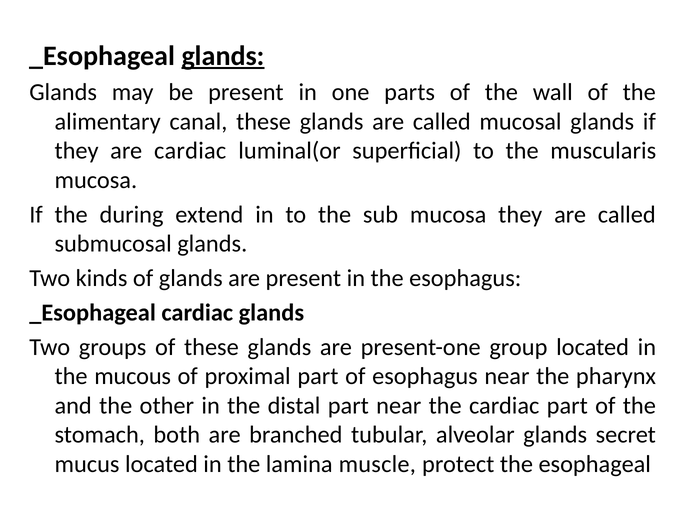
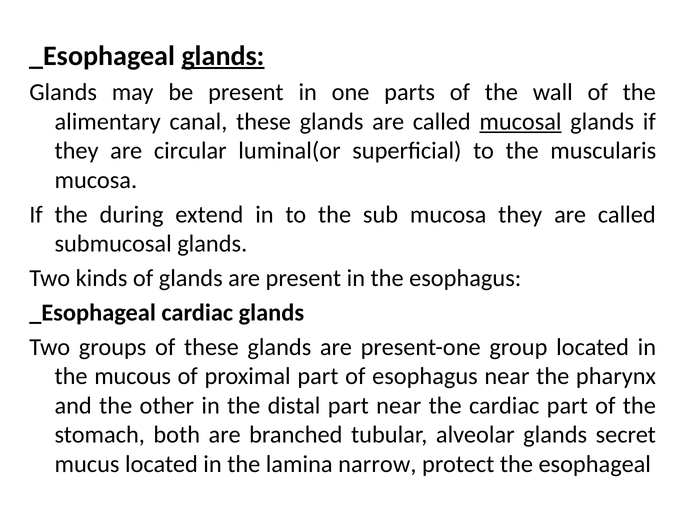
mucosal underline: none -> present
are cardiac: cardiac -> circular
muscle: muscle -> narrow
